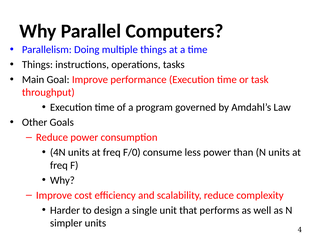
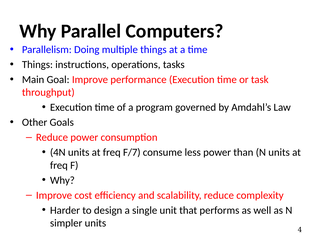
F/0: F/0 -> F/7
